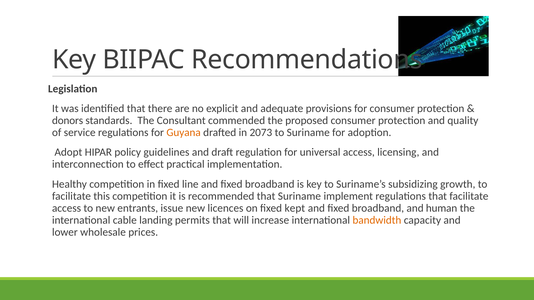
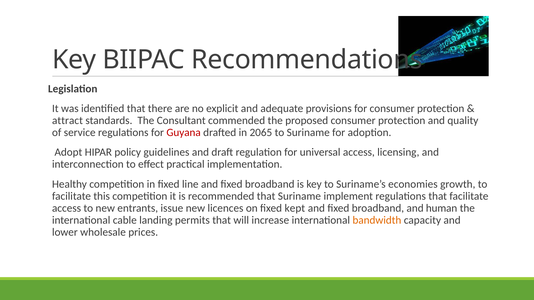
donors: donors -> attract
Guyana colour: orange -> red
2073: 2073 -> 2065
subsidizing: subsidizing -> economies
